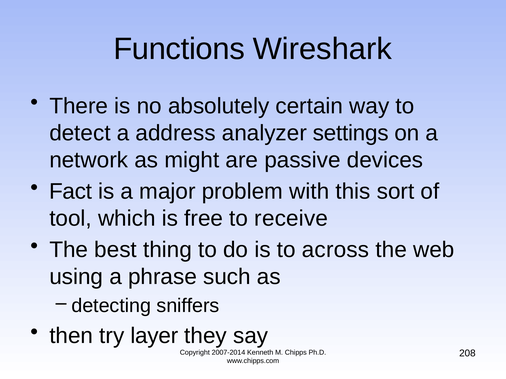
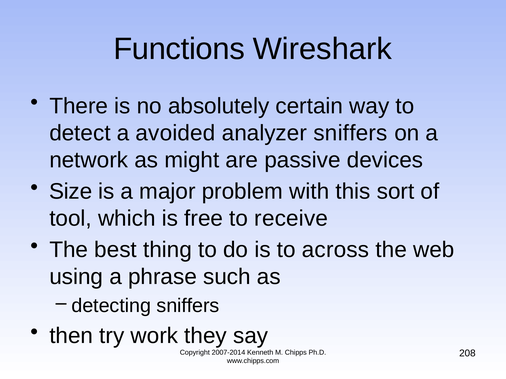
address: address -> avoided
analyzer settings: settings -> sniffers
Fact: Fact -> Size
layer: layer -> work
